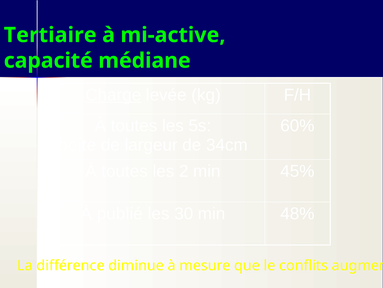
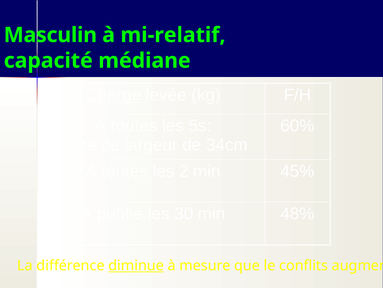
Tertiaire: Tertiaire -> Masculin
mi-active: mi-active -> mi-relatif
diminue underline: none -> present
